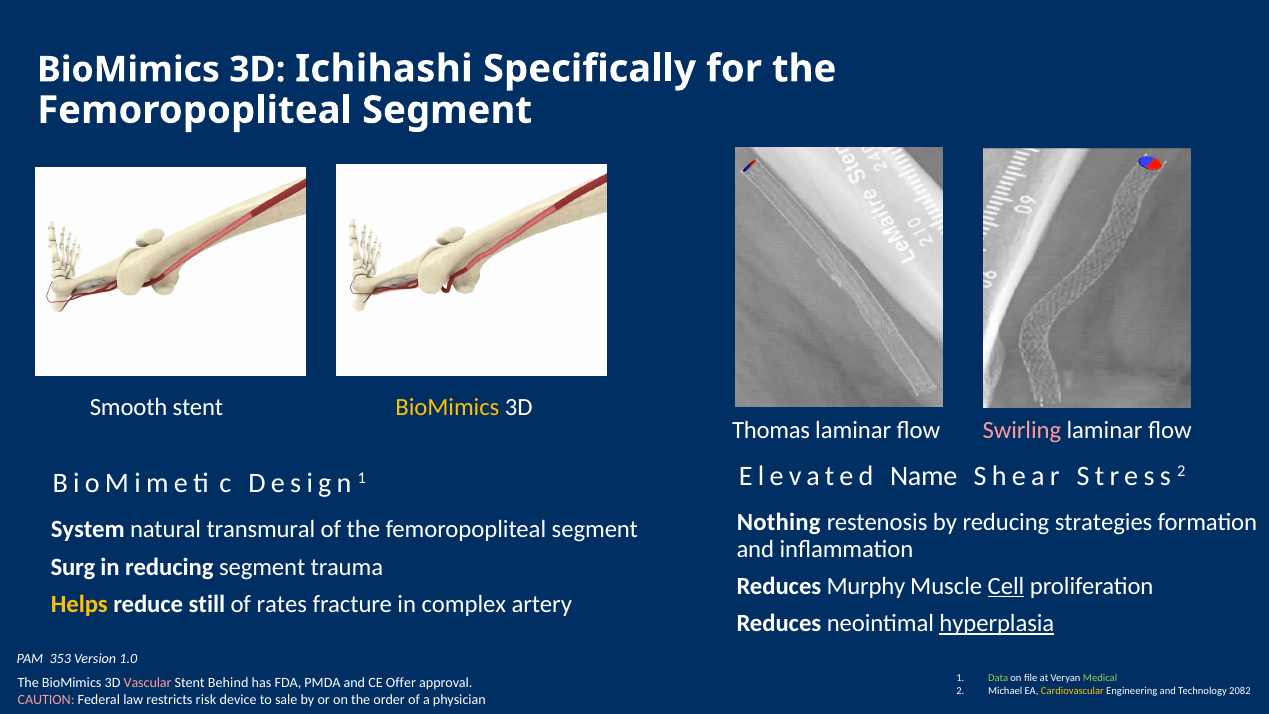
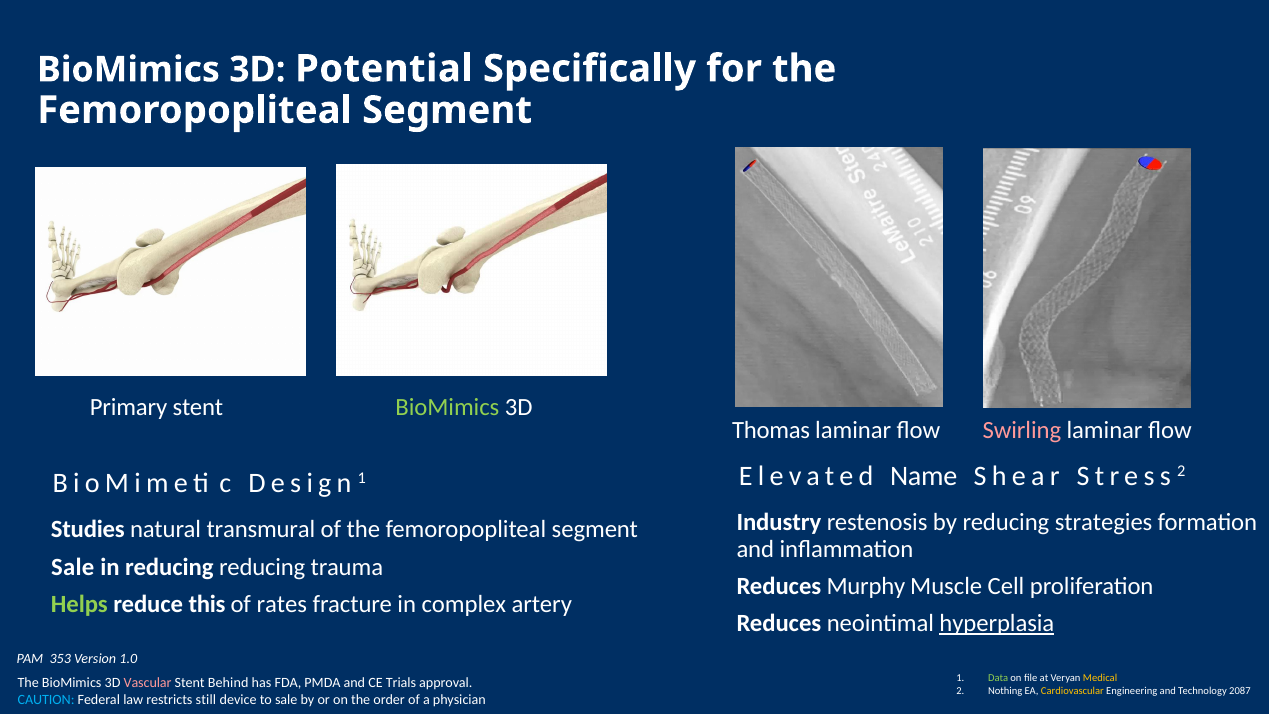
Ichihashi: Ichihashi -> Potential
Smooth: Smooth -> Primary
BioMimics at (447, 407) colour: yellow -> light green
Nothing: Nothing -> Industry
System: System -> Studies
Surg at (73, 567): Surg -> Sale
reducing segment: segment -> reducing
Cell underline: present -> none
Helps colour: yellow -> light green
still: still -> this
Medical colour: light green -> yellow
Offer: Offer -> Trials
Michael: Michael -> Nothing
2082: 2082 -> 2087
CAUTION colour: pink -> light blue
risk: risk -> still
